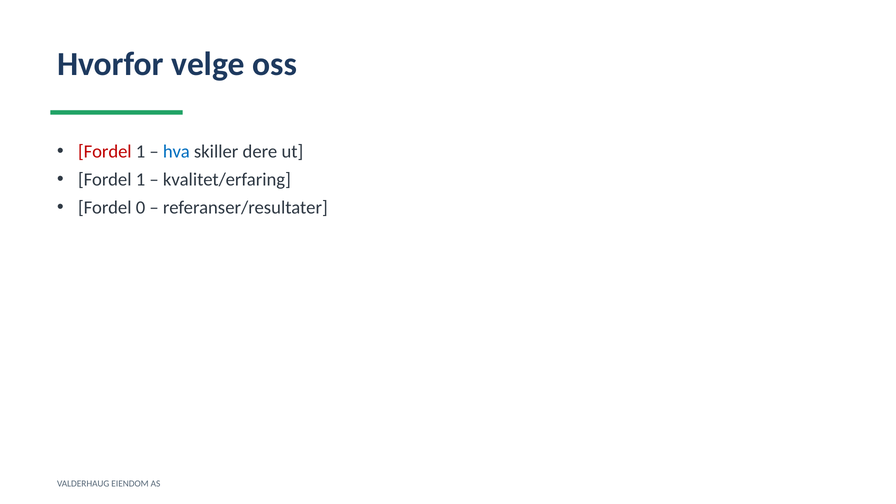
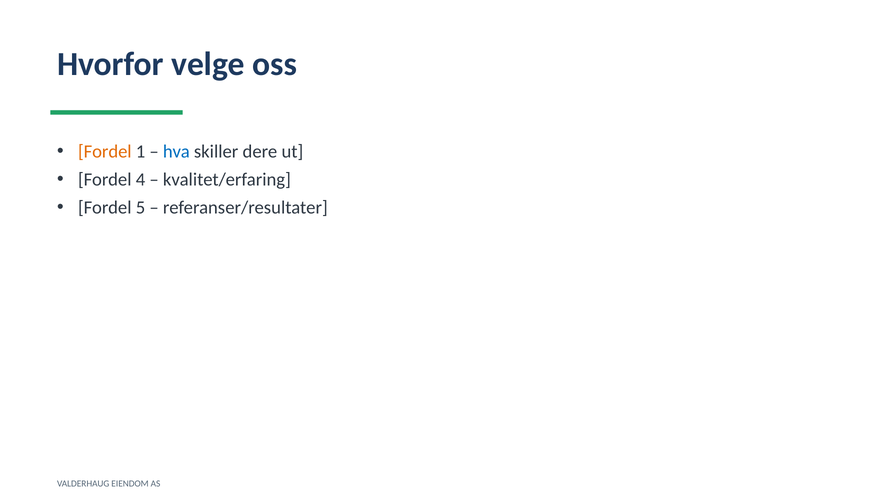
Fordel at (105, 152) colour: red -> orange
1 at (141, 180): 1 -> 4
0: 0 -> 5
